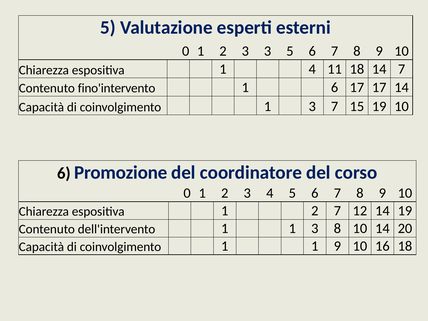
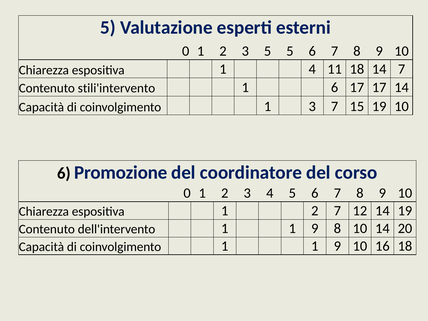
3 3: 3 -> 5
fino'intervento: fino'intervento -> stili'intervento
dell'intervento 1 1 3: 3 -> 9
